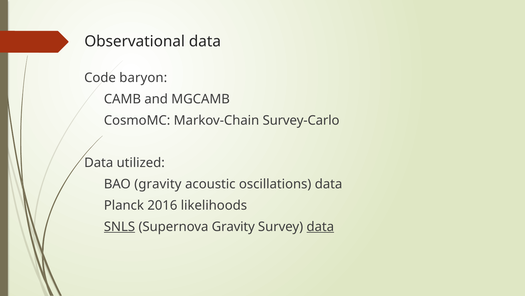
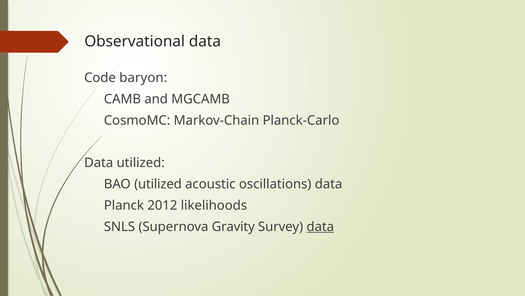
Survey-Carlo: Survey-Carlo -> Planck-Carlo
BAO gravity: gravity -> utilized
2016: 2016 -> 2012
SNLS underline: present -> none
